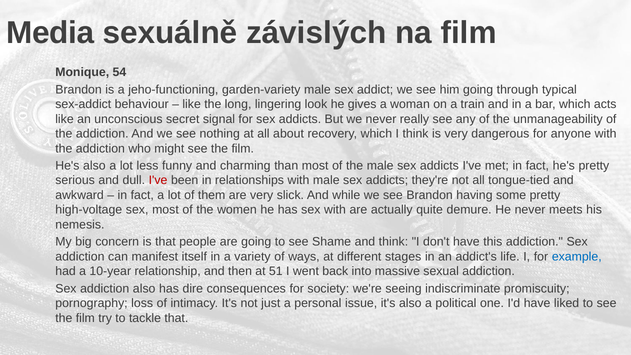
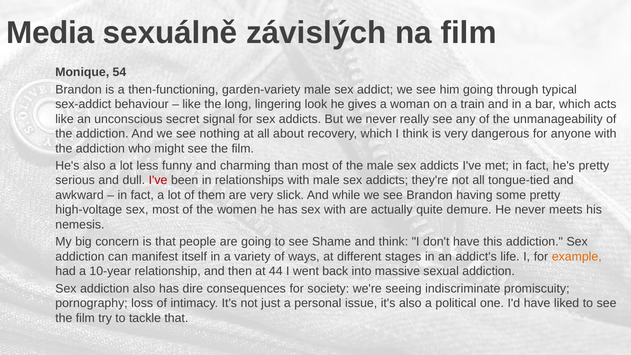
jeho-functioning: jeho-functioning -> then-functioning
example colour: blue -> orange
51: 51 -> 44
